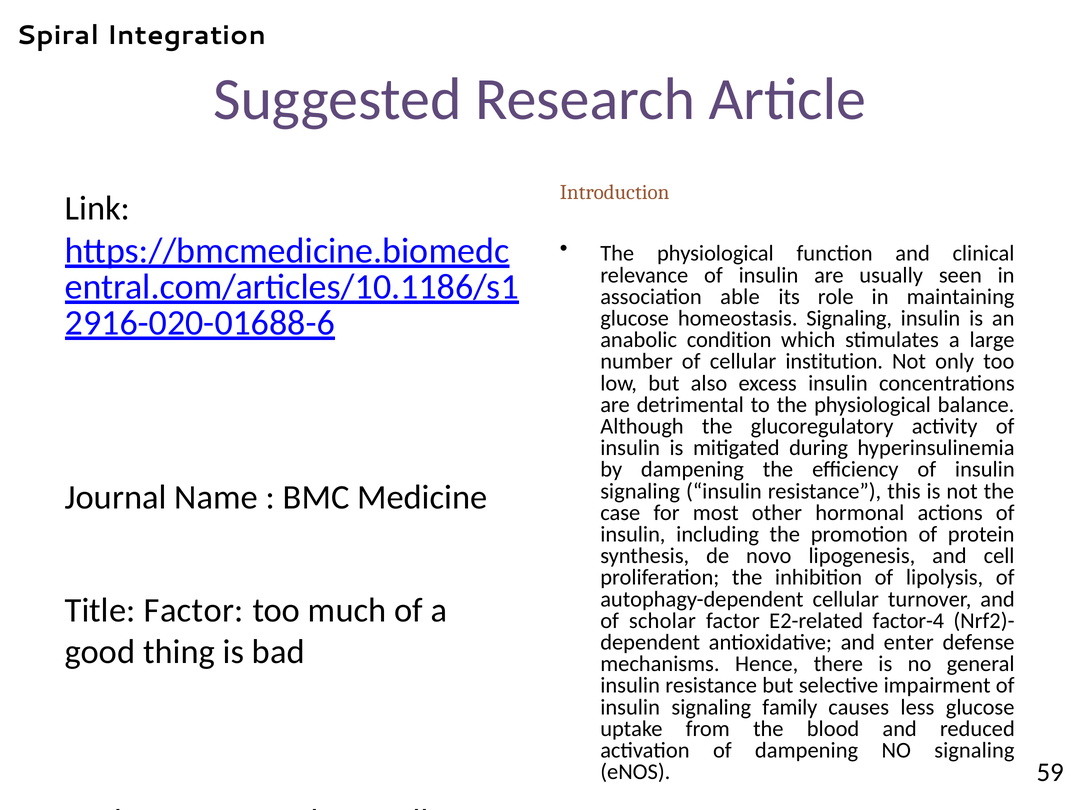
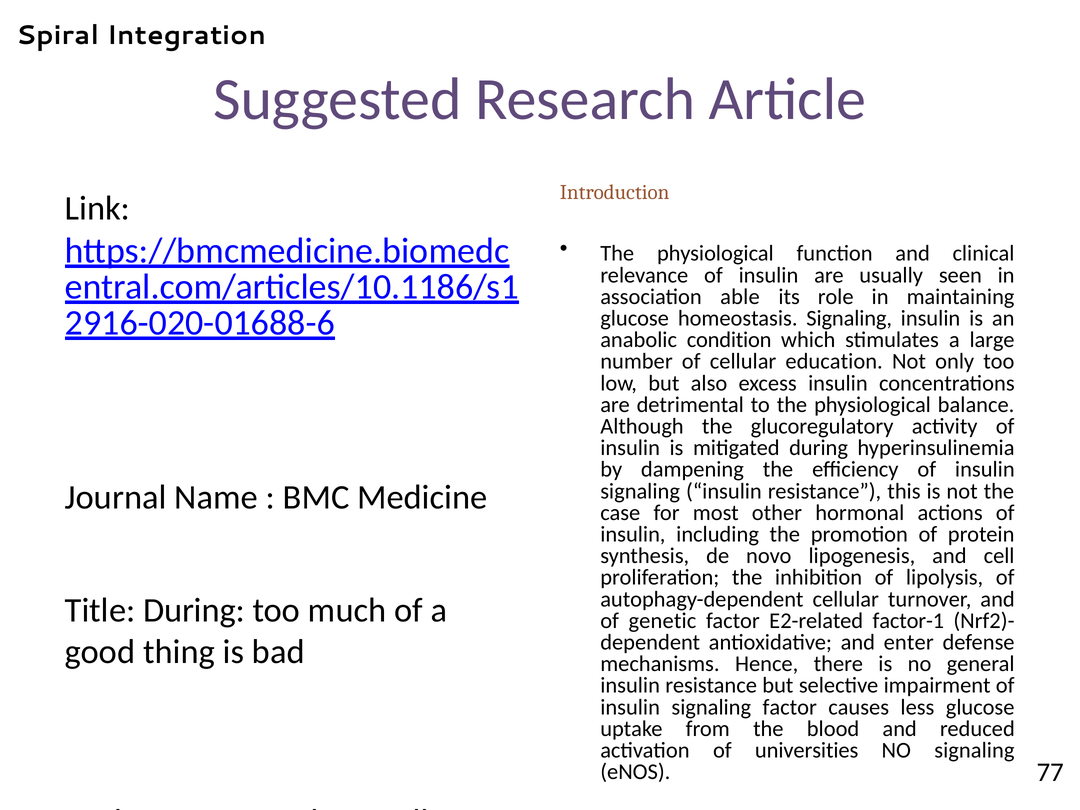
institution: institution -> education
Title Factor: Factor -> During
scholar: scholar -> genetic
factor-4: factor-4 -> factor-1
signaling family: family -> factor
of dampening: dampening -> universities
59: 59 -> 77
